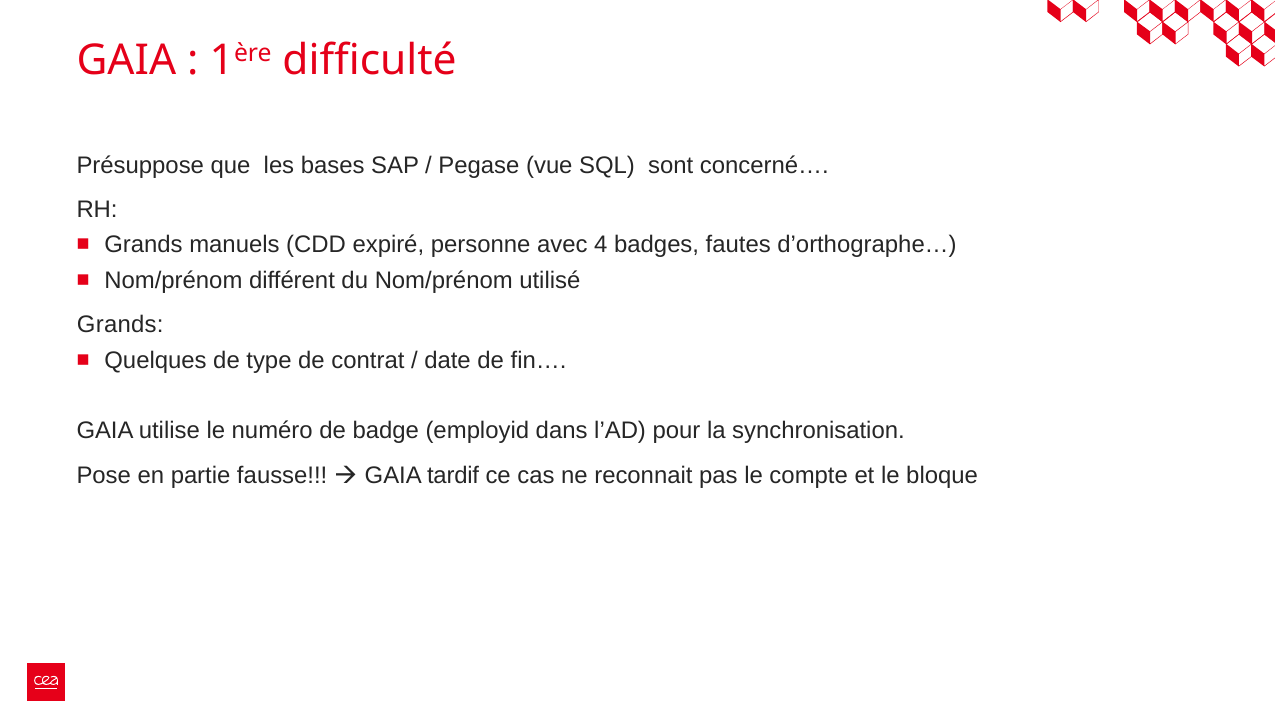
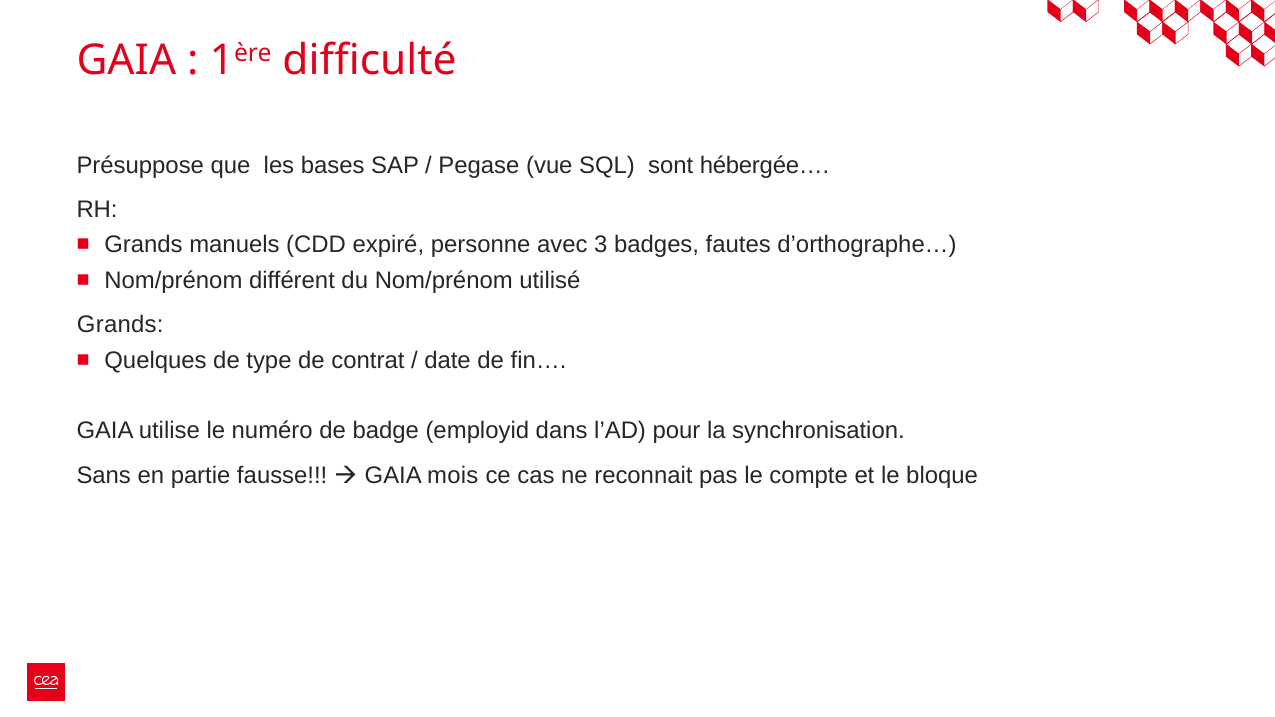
concerné…: concerné… -> hébergée…
4: 4 -> 3
Pose: Pose -> Sans
tardif: tardif -> mois
